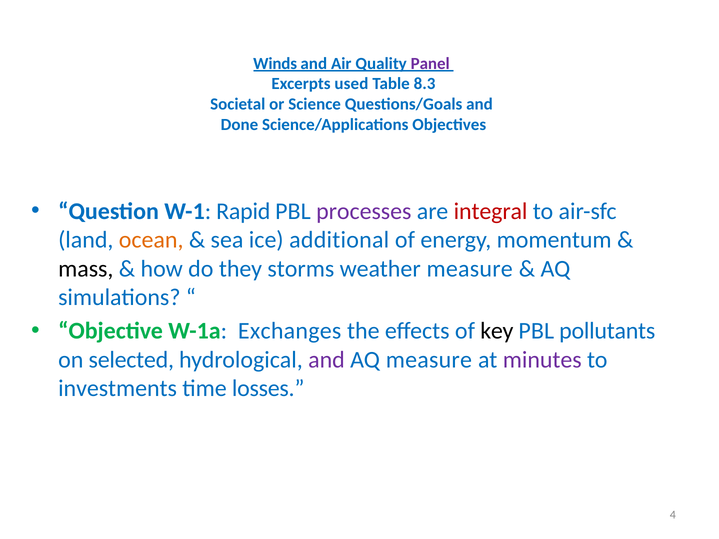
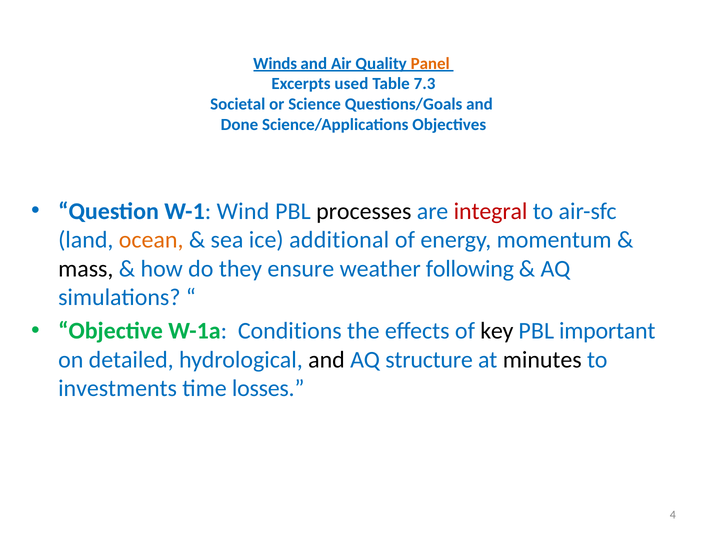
Panel colour: purple -> orange
8.3: 8.3 -> 7.3
Rapid: Rapid -> Wind
processes colour: purple -> black
storms: storms -> ensure
weather measure: measure -> following
Exchanges: Exchanges -> Conditions
pollutants: pollutants -> important
selected: selected -> detailed
and at (326, 360) colour: purple -> black
AQ measure: measure -> structure
minutes colour: purple -> black
